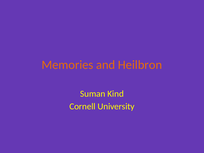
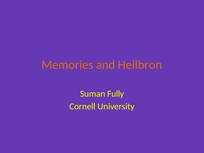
Kind: Kind -> Fully
